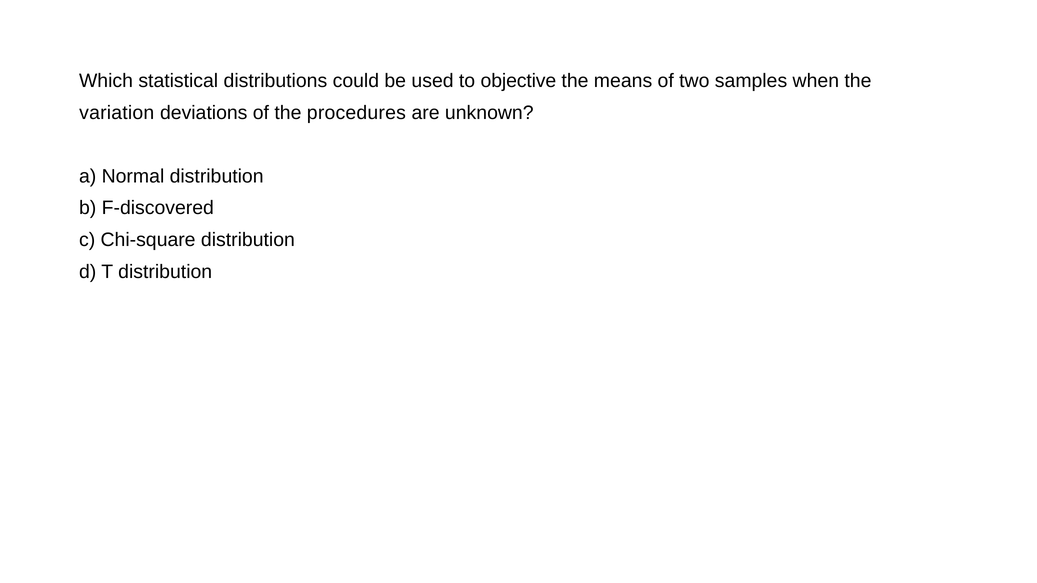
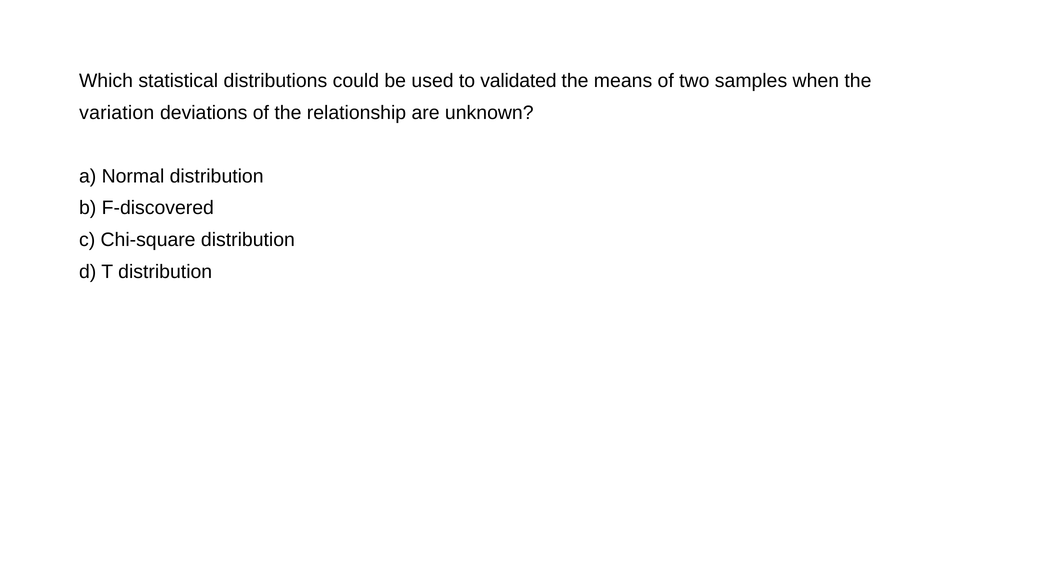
objective: objective -> validated
procedures: procedures -> relationship
